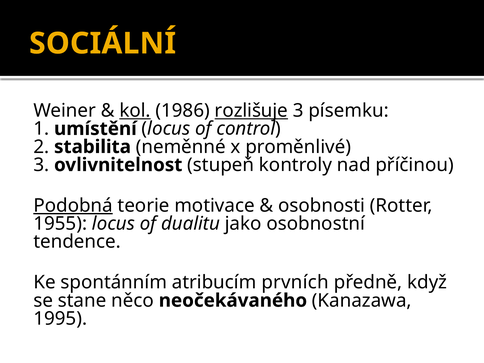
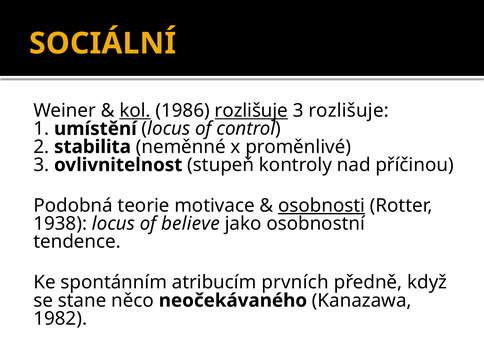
3 písemku: písemku -> rozlišuje
Podobná underline: present -> none
osobnosti underline: none -> present
1955: 1955 -> 1938
dualitu: dualitu -> believe
1995: 1995 -> 1982
